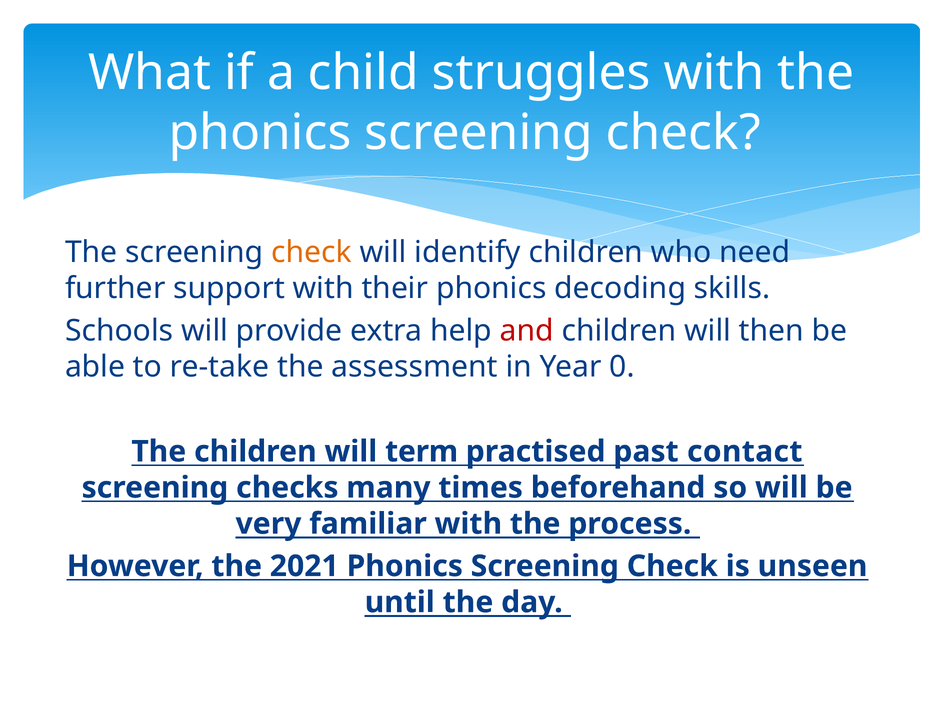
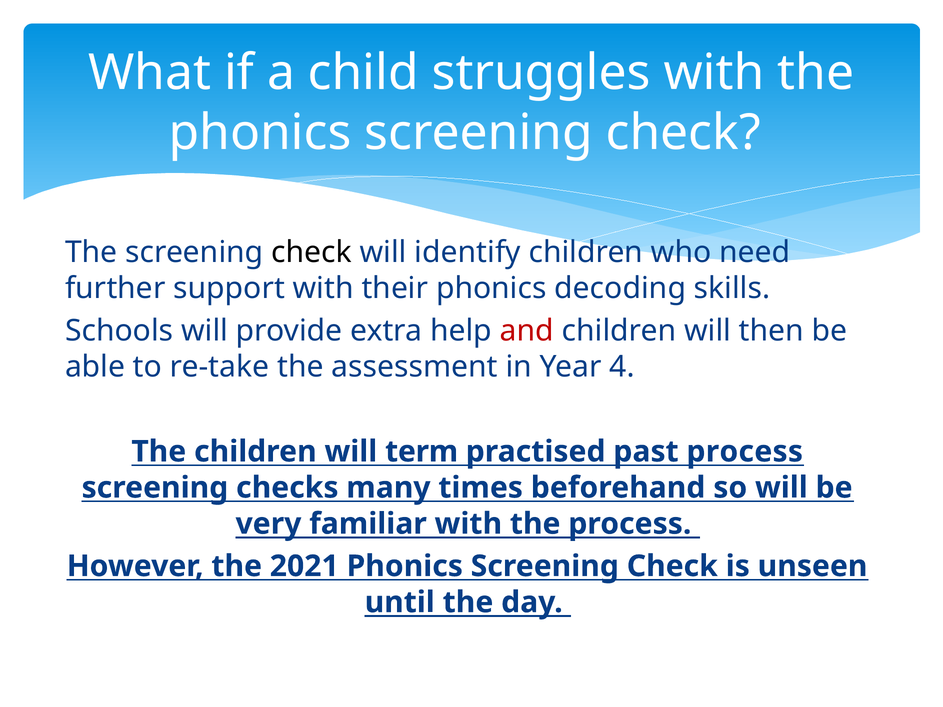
check at (312, 252) colour: orange -> black
0: 0 -> 4
past contact: contact -> process
